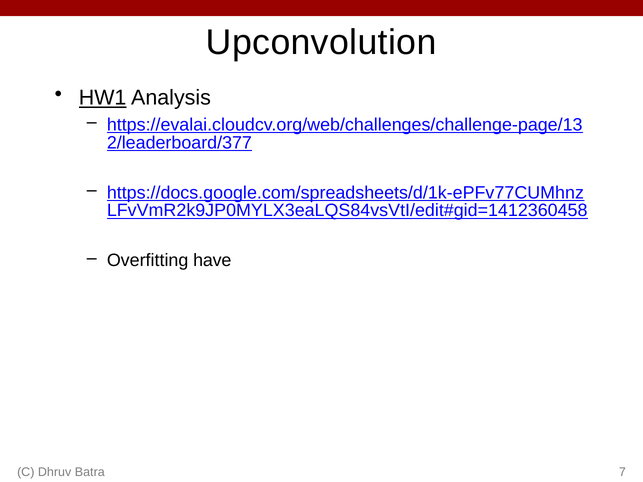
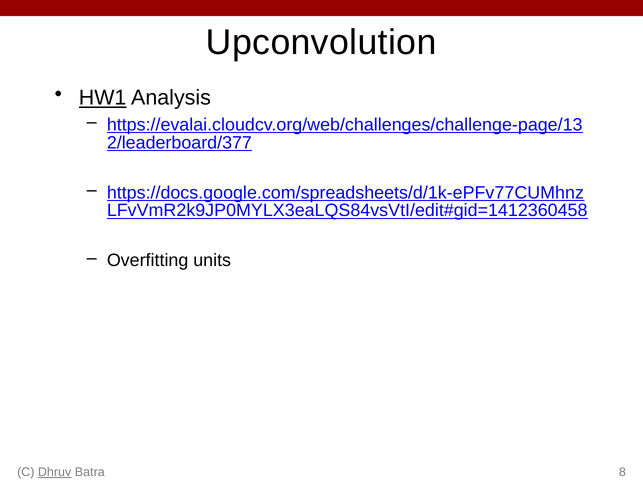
have: have -> units
Dhruv underline: none -> present
7: 7 -> 8
